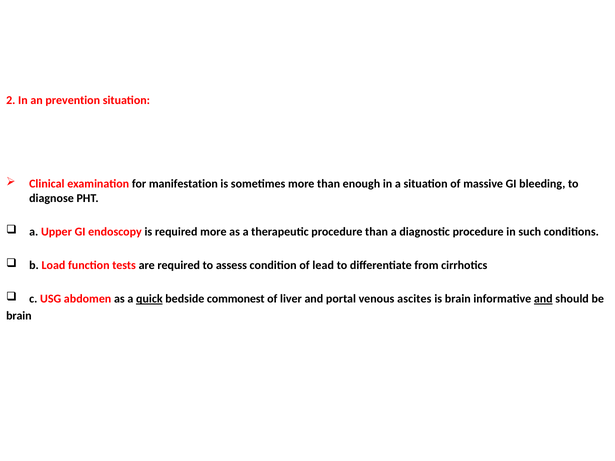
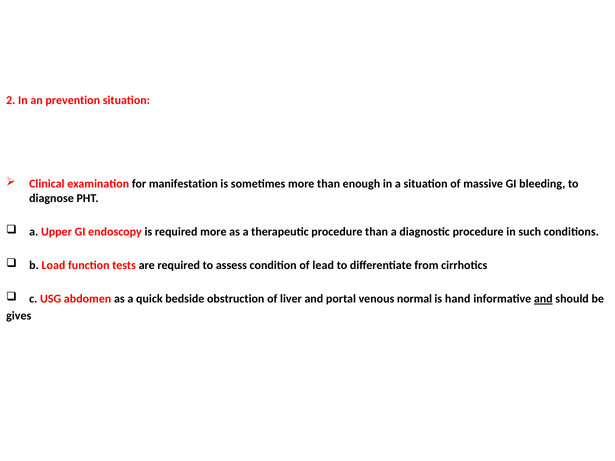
quick underline: present -> none
commonest: commonest -> obstruction
ascites: ascites -> normal
is brain: brain -> hand
brain at (19, 316): brain -> gives
